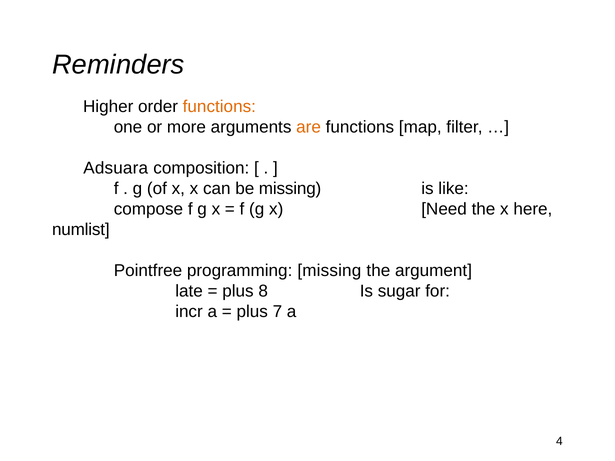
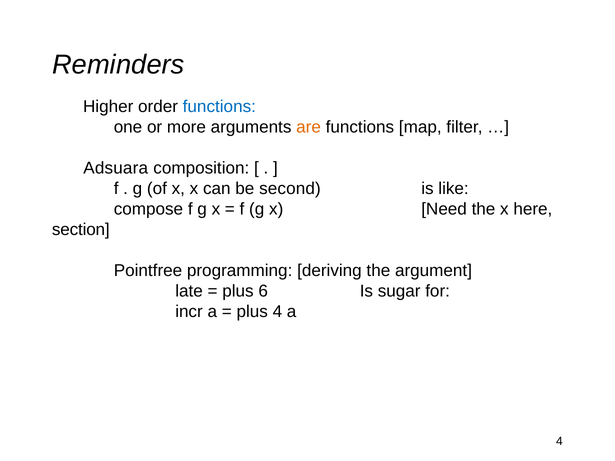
functions at (219, 107) colour: orange -> blue
be missing: missing -> second
numlist: numlist -> section
programming missing: missing -> deriving
8: 8 -> 6
plus 7: 7 -> 4
